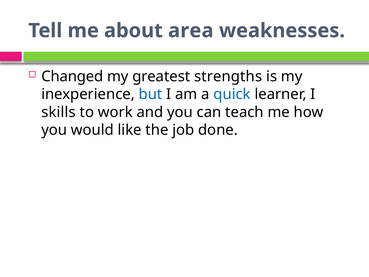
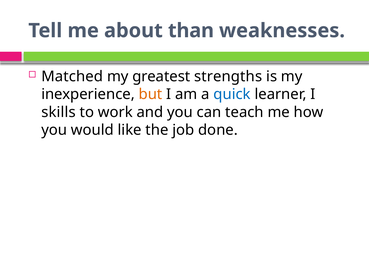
area: area -> than
Changed: Changed -> Matched
but colour: blue -> orange
